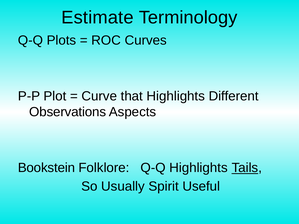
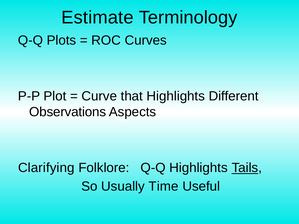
Bookstein: Bookstein -> Clarifying
Spirit: Spirit -> Time
